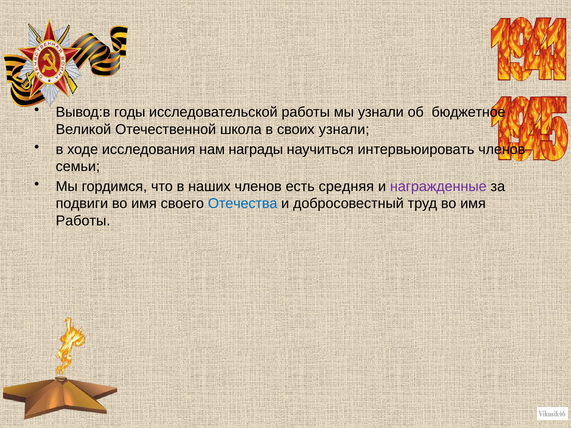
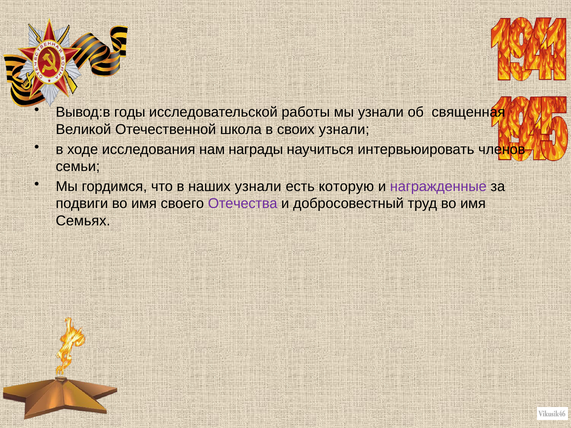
бюджетное: бюджетное -> священная
наших членов: членов -> узнали
средняя: средняя -> которую
Отечества colour: blue -> purple
Работы at (83, 221): Работы -> Семьях
